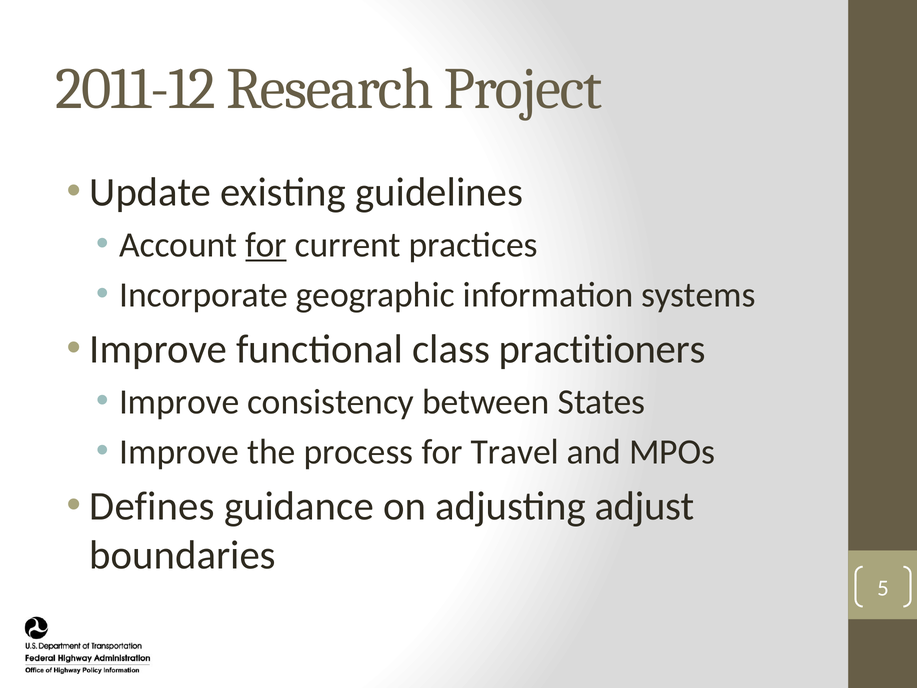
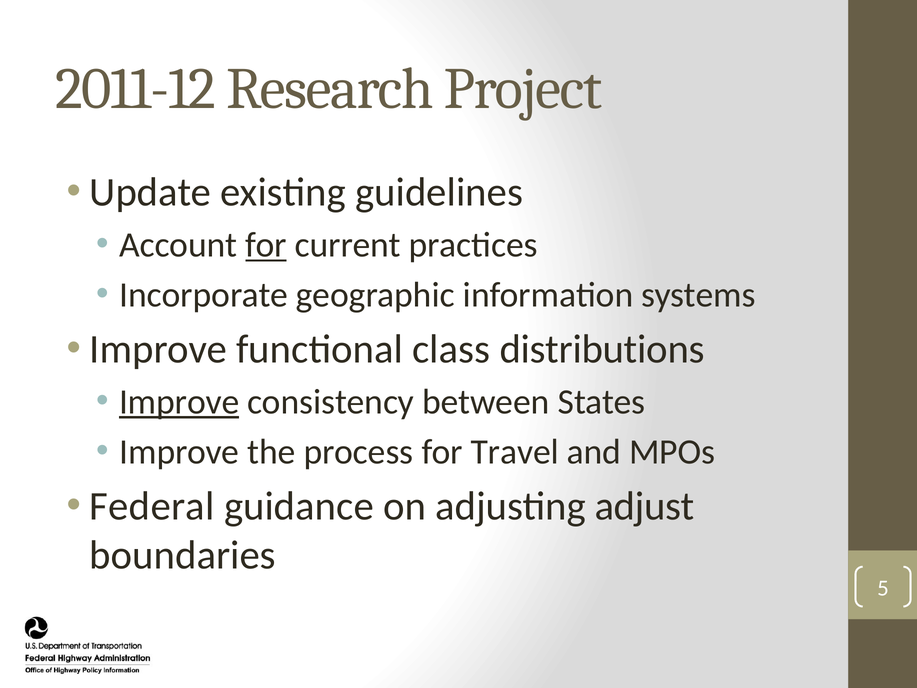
practitioners: practitioners -> distributions
Improve at (179, 402) underline: none -> present
Defines: Defines -> Federal
